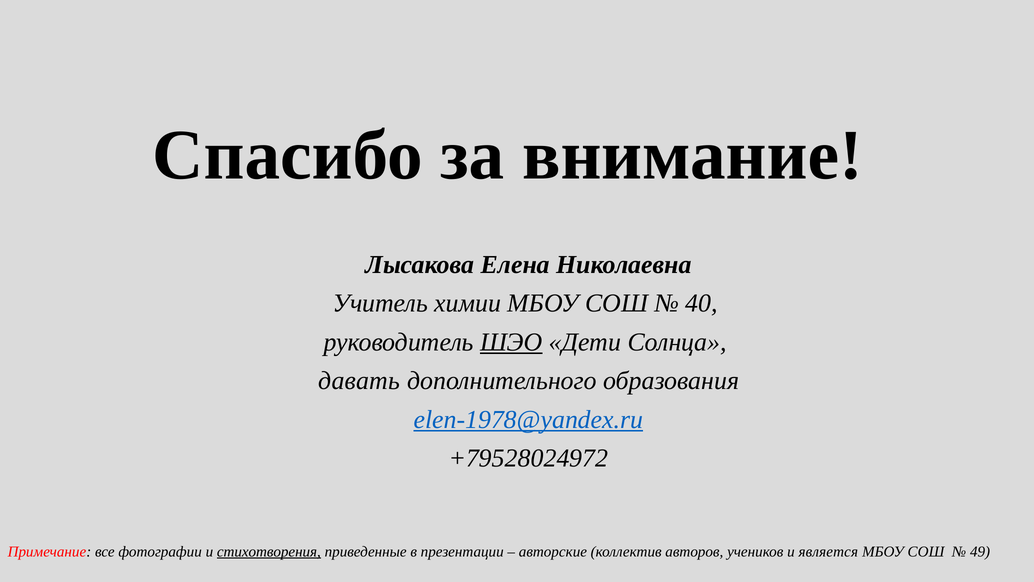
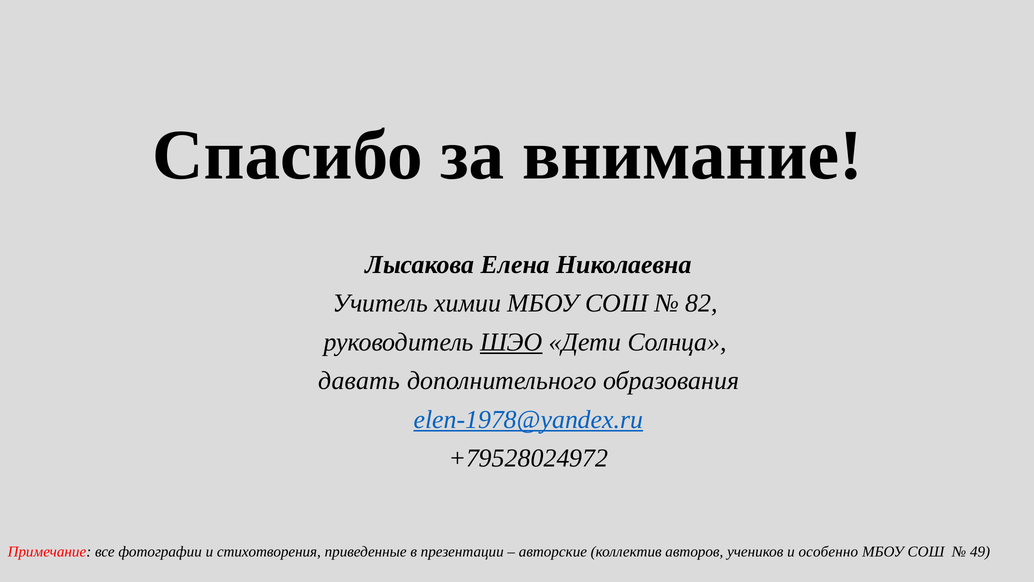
40: 40 -> 82
стихотворения underline: present -> none
является: является -> особенно
